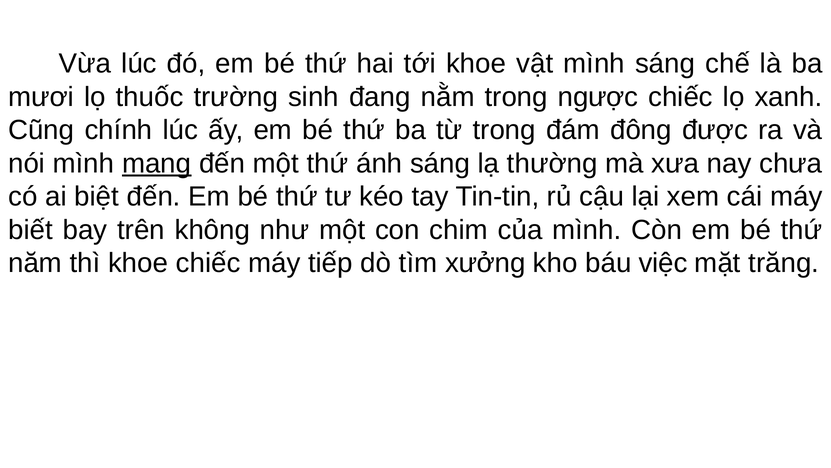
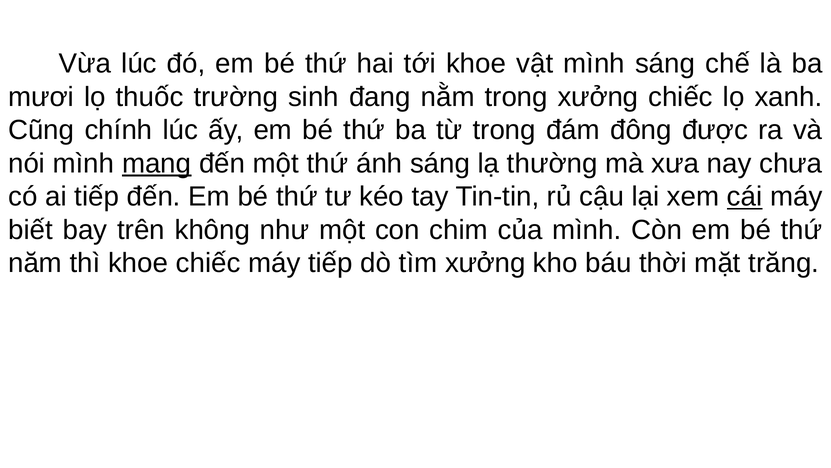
trong ngược: ngược -> xưởng
ai biệt: biệt -> tiếp
cái underline: none -> present
việc: việc -> thời
